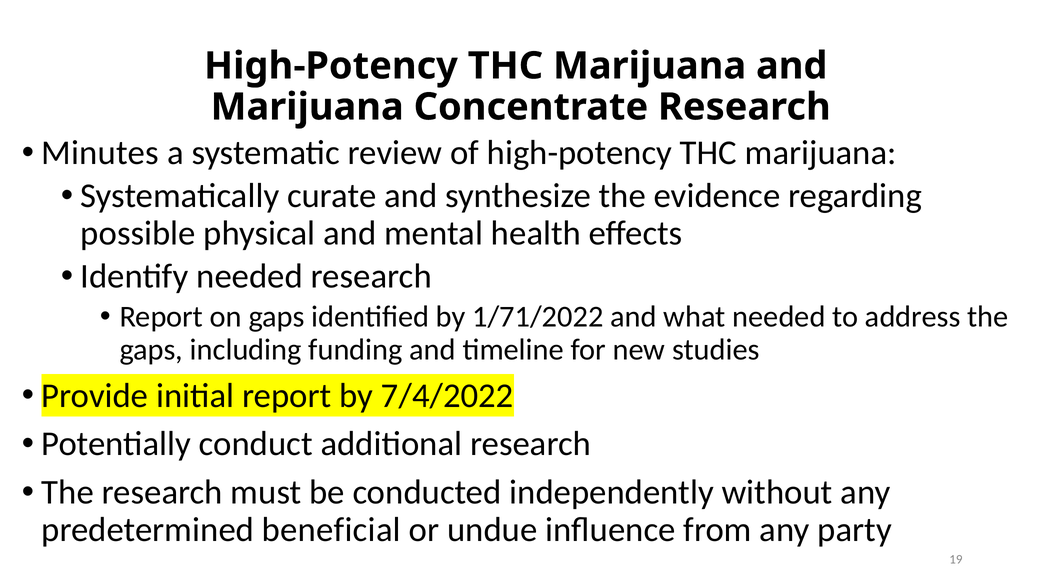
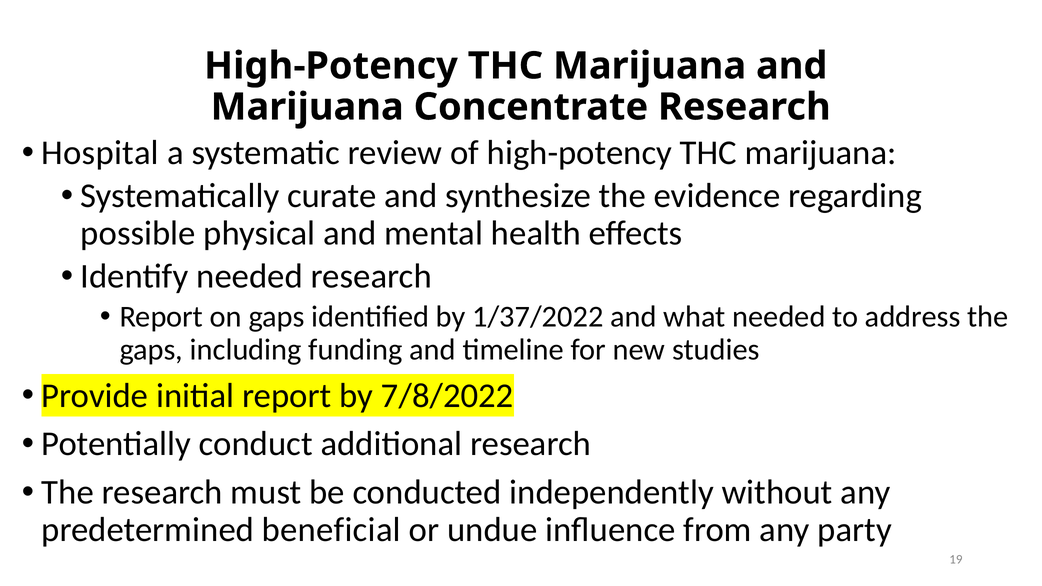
Minutes: Minutes -> Hospital
1/71/2022: 1/71/2022 -> 1/37/2022
7/4/2022: 7/4/2022 -> 7/8/2022
